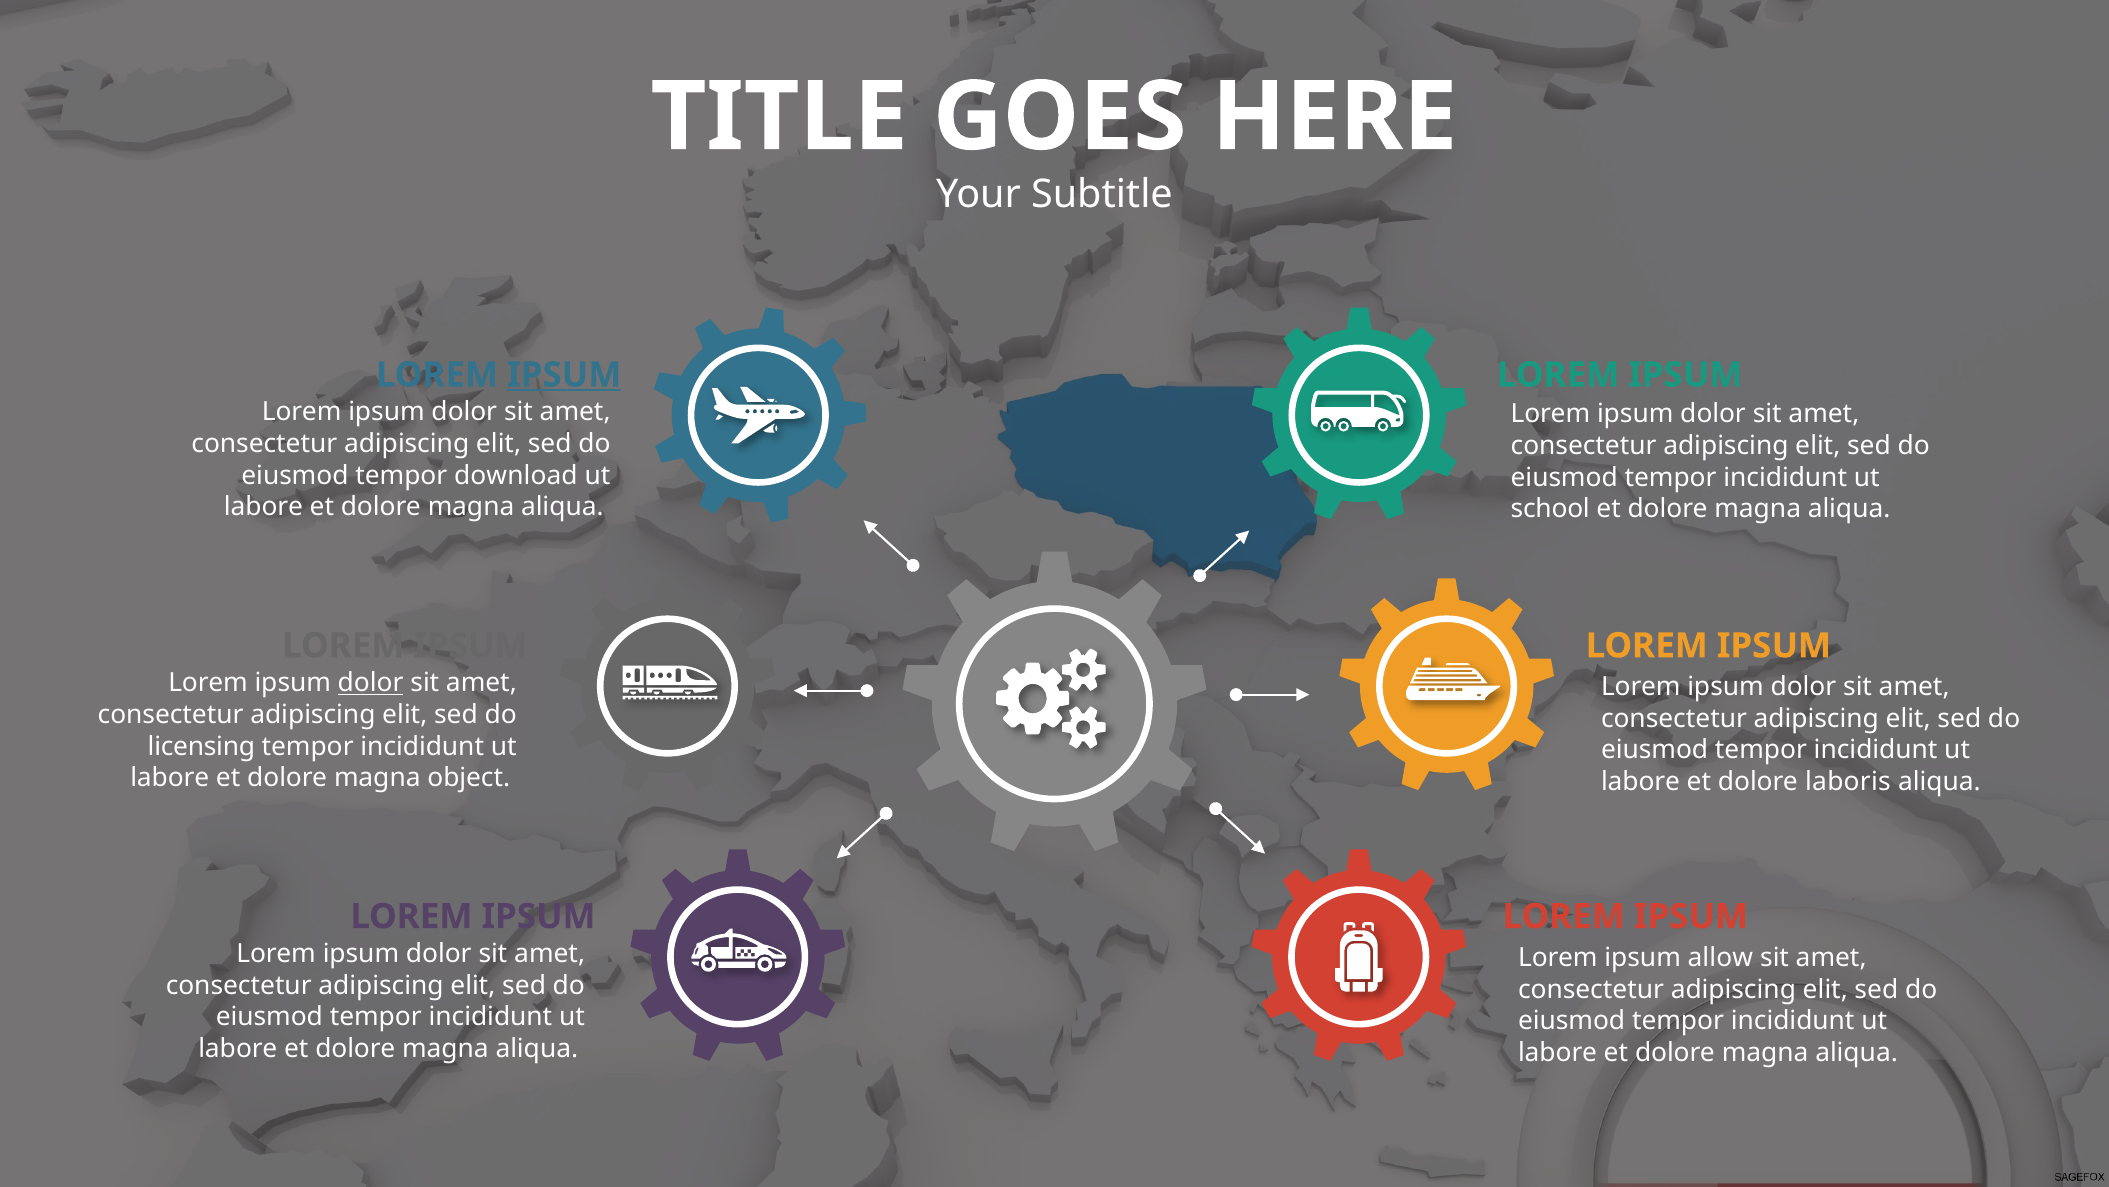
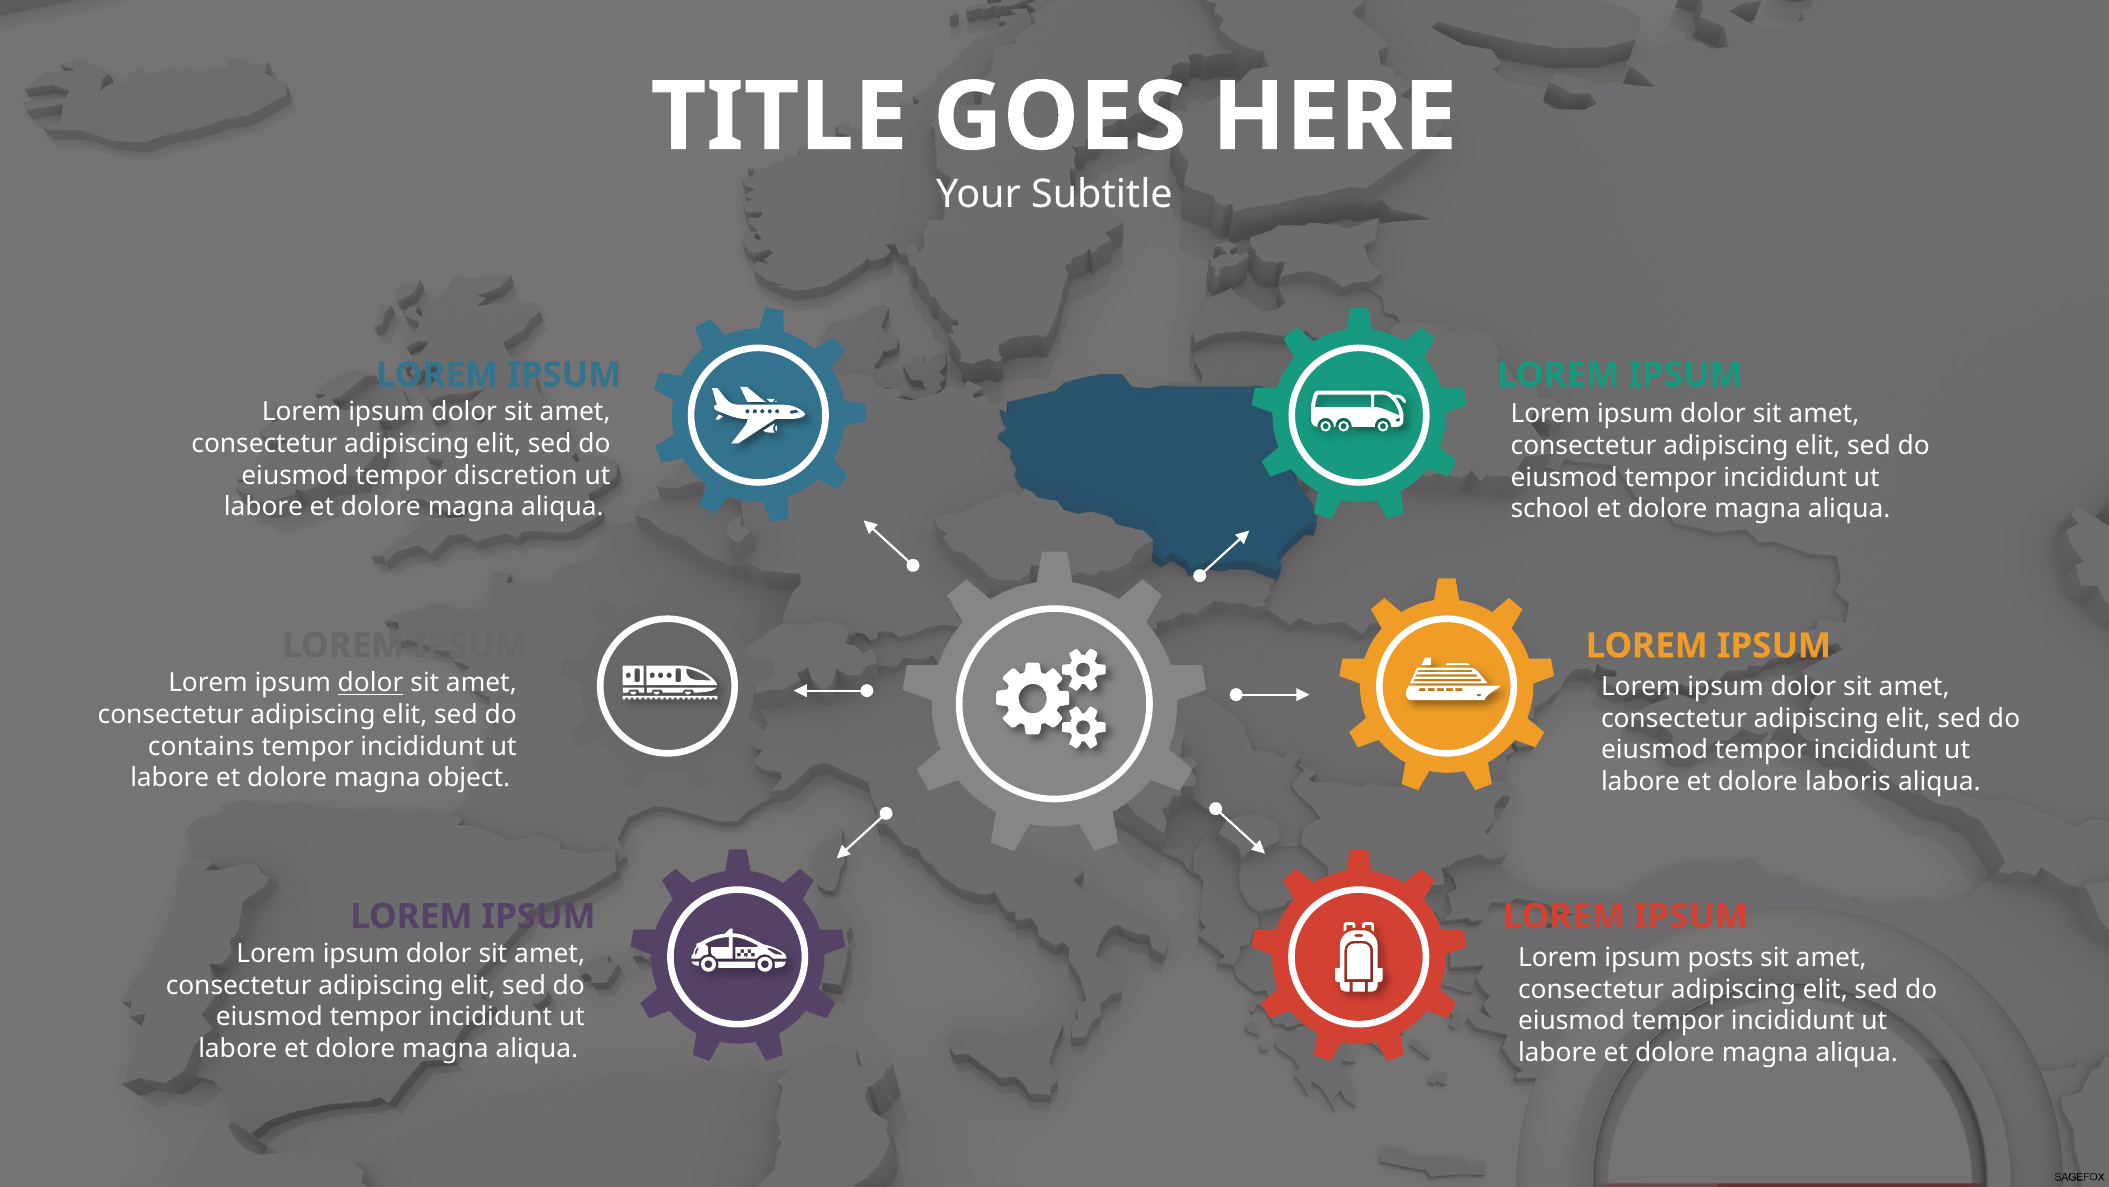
IPSUM at (564, 375) underline: present -> none
download: download -> discretion
licensing: licensing -> contains
allow: allow -> posts
